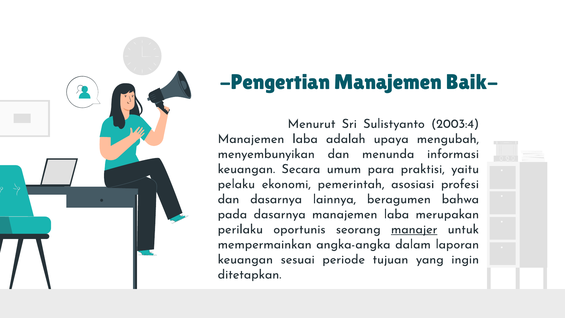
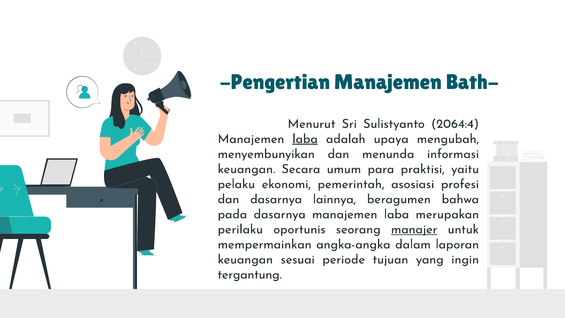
Baik-: Baik- -> Bath-
2003:4: 2003:4 -> 2064:4
laba at (305, 139) underline: none -> present
ditetapkan: ditetapkan -> tergantung
